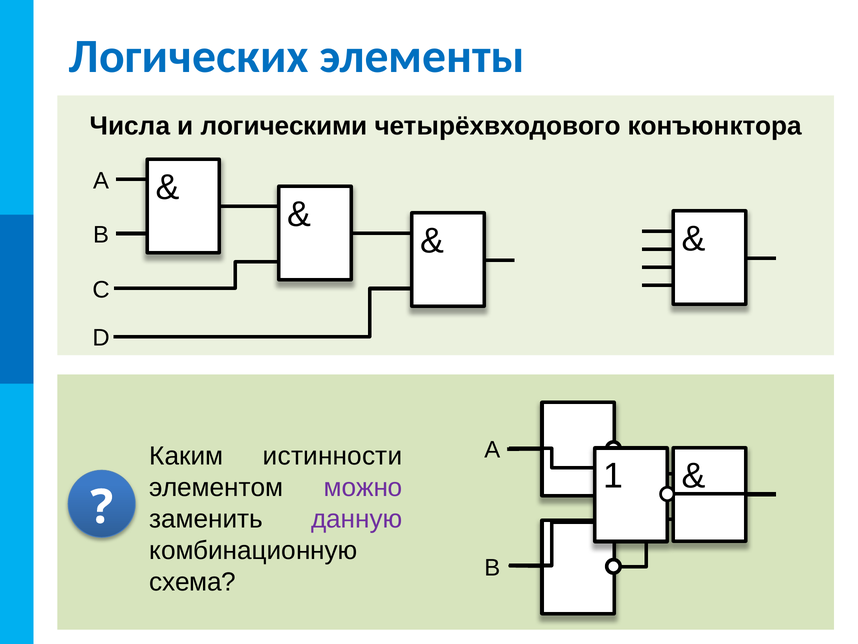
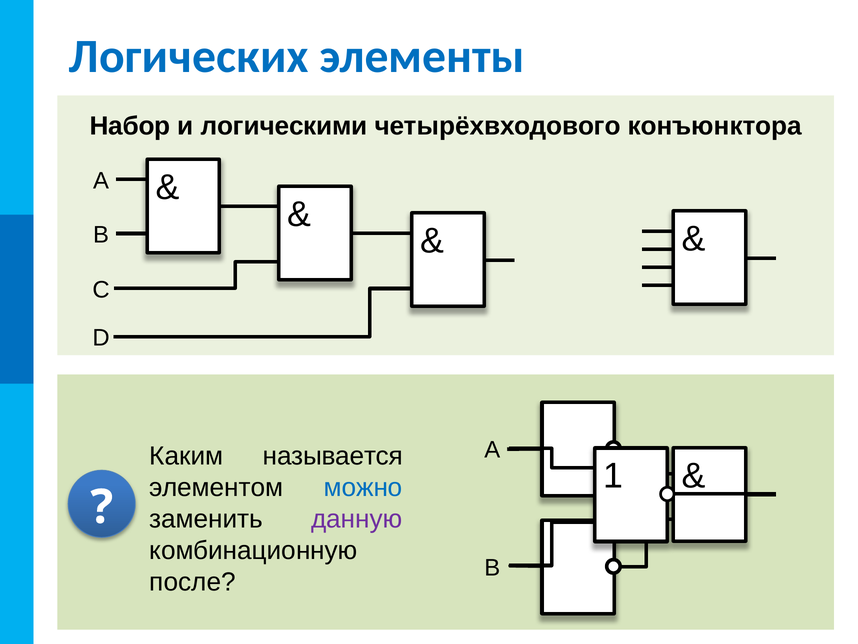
Числа: Числа -> Набор
истинности: истинности -> называется
можно colour: purple -> blue
схема: схема -> после
